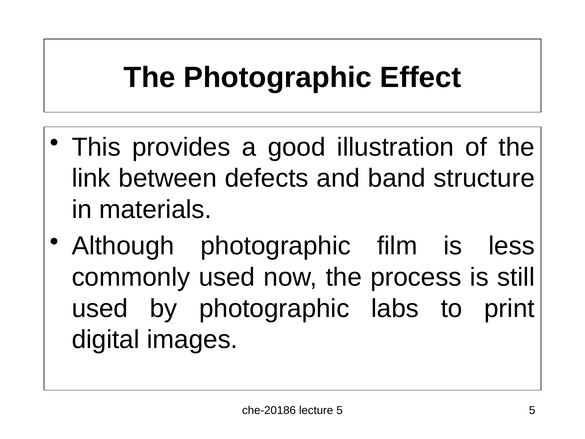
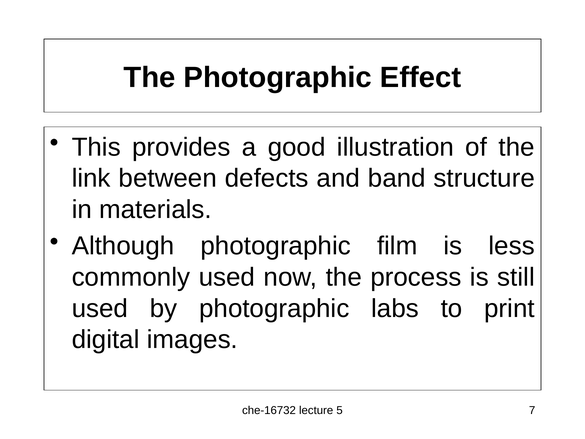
che-20186: che-20186 -> che-16732
5 5: 5 -> 7
